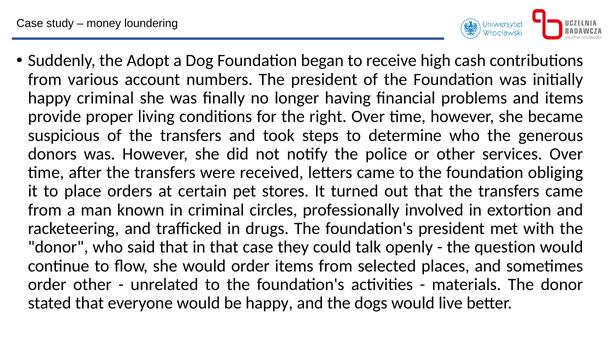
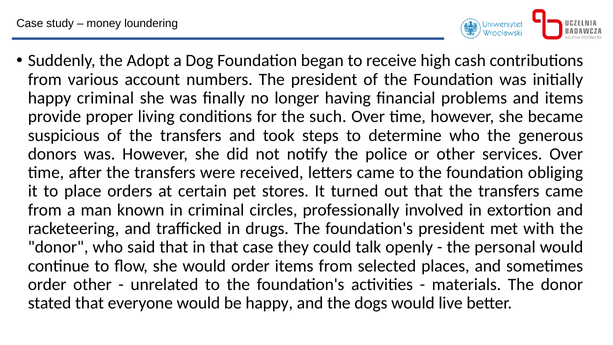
right: right -> such
question: question -> personal
